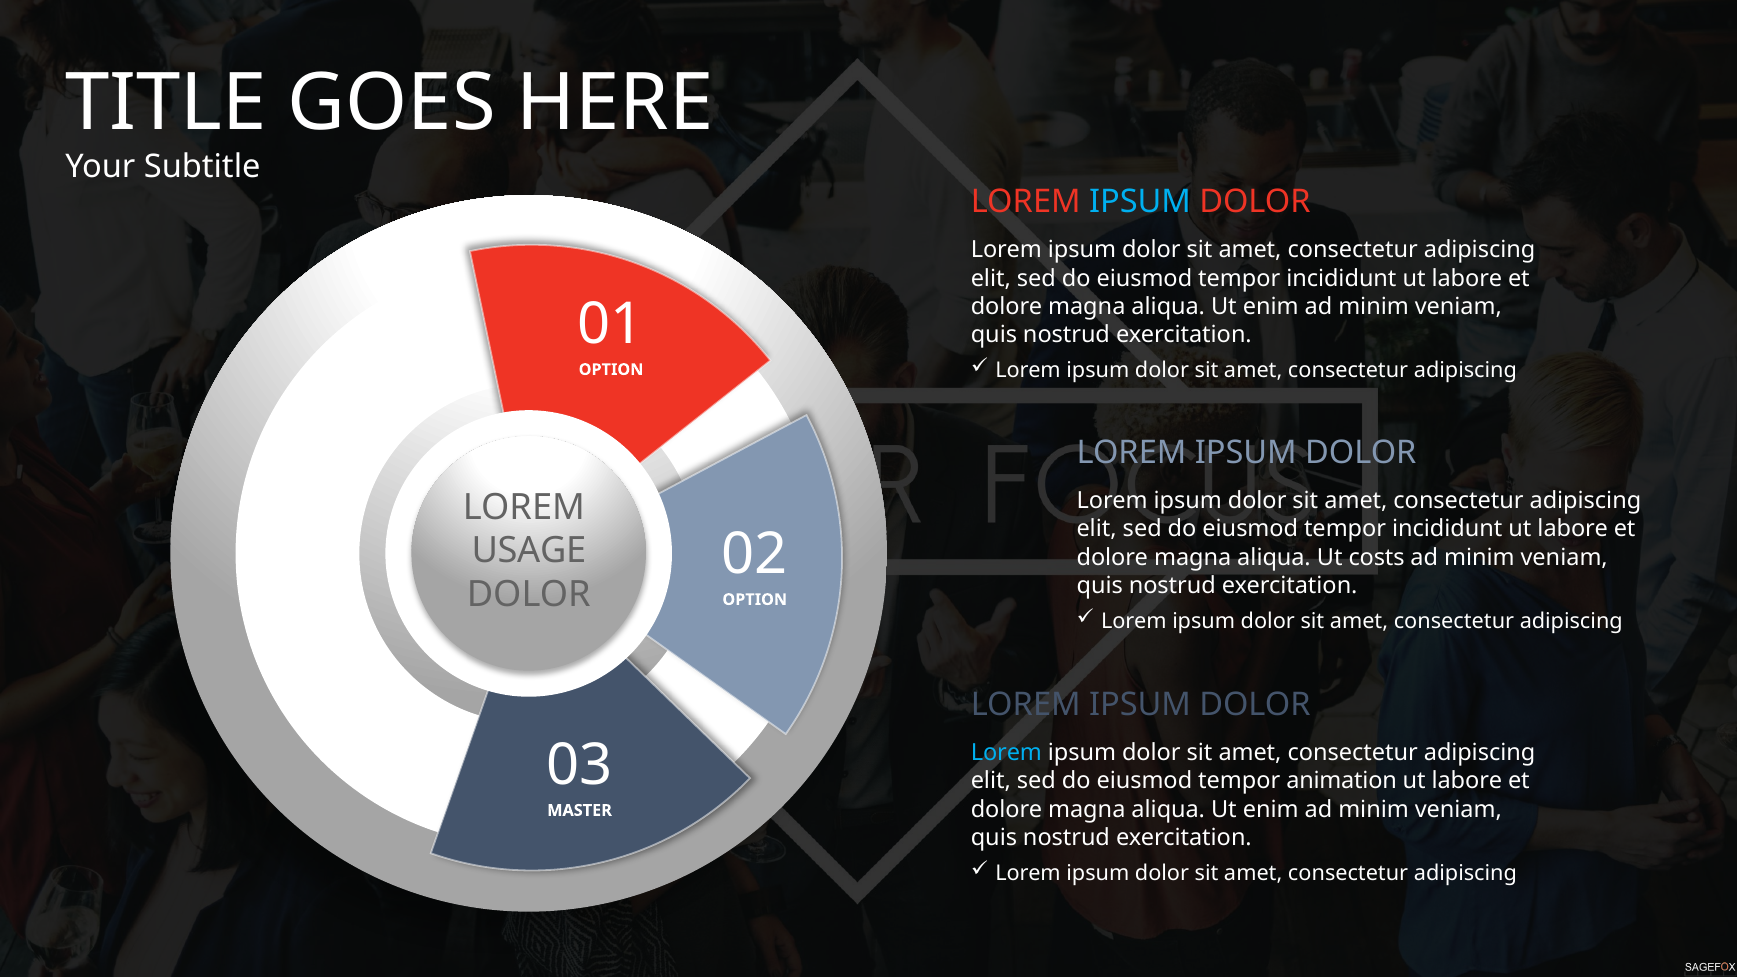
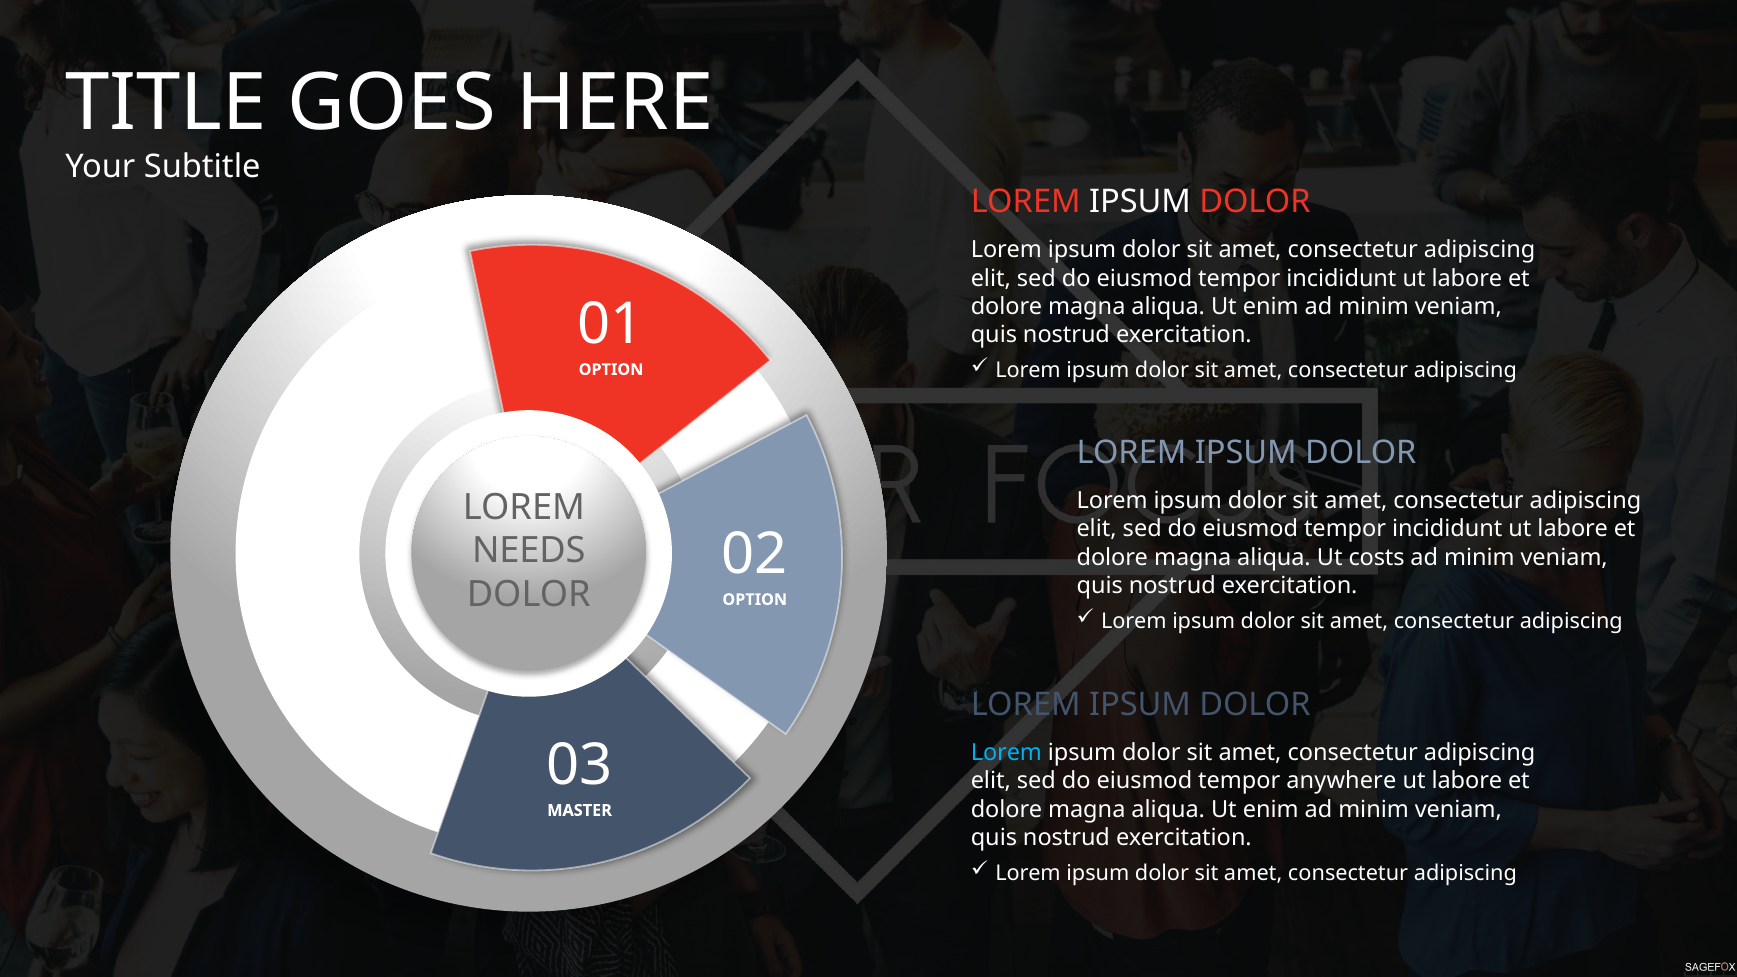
IPSUM at (1140, 202) colour: light blue -> white
USAGE: USAGE -> NEEDS
animation: animation -> anywhere
